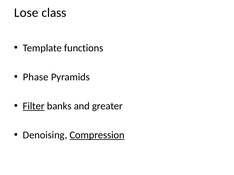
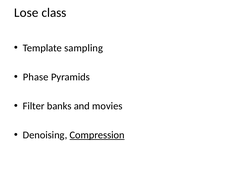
functions: functions -> sampling
Filter underline: present -> none
greater: greater -> movies
